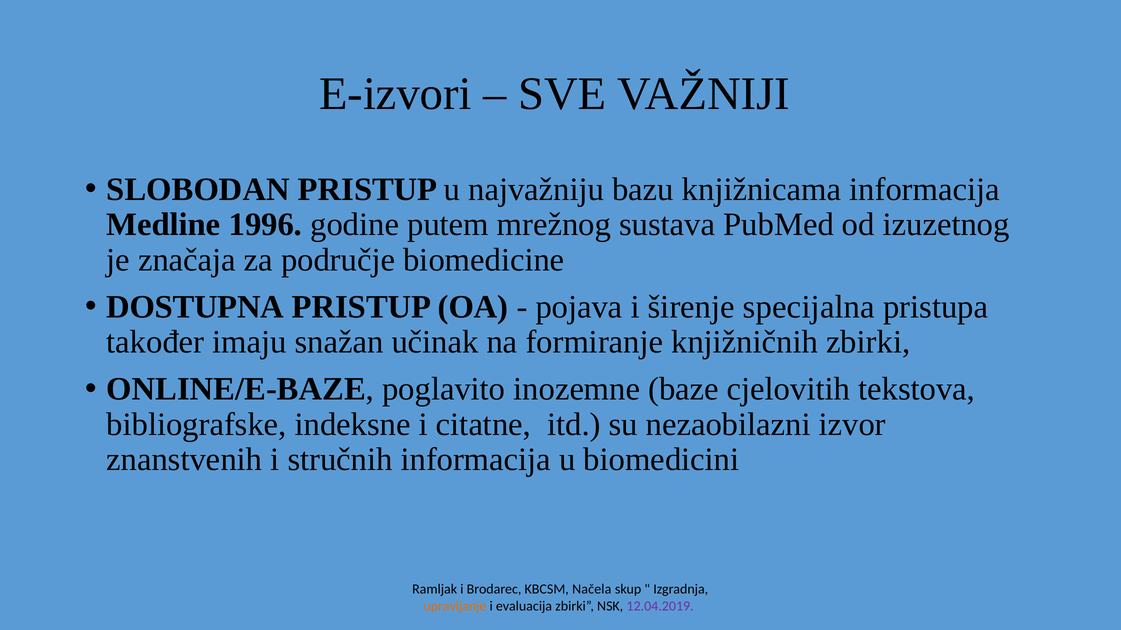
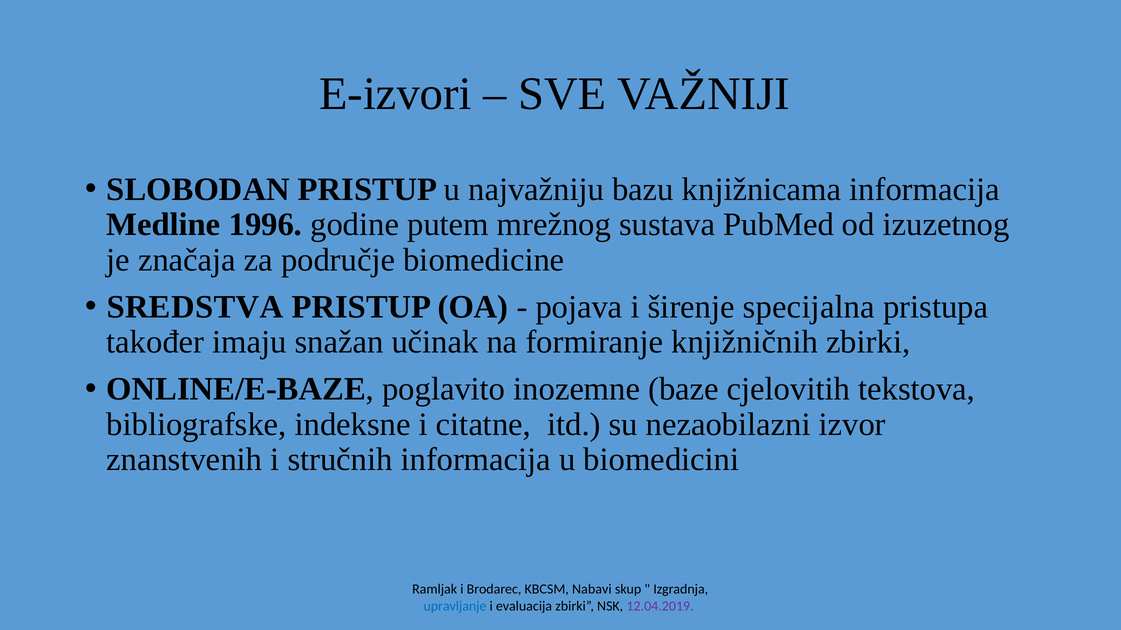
DOSTUPNA: DOSTUPNA -> SREDSTVA
Načela: Načela -> Nabavi
upravljanje colour: orange -> blue
